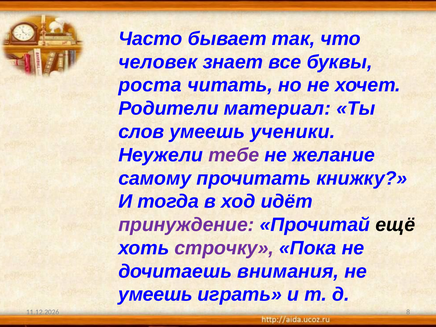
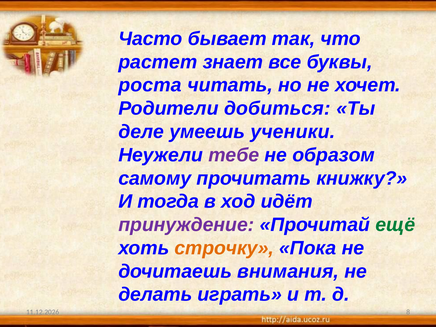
человек: человек -> растет
материал: материал -> добиться
слов: слов -> деле
желание: желание -> образом
ещё colour: black -> green
строчку colour: purple -> orange
умеешь at (155, 295): умеешь -> делать
